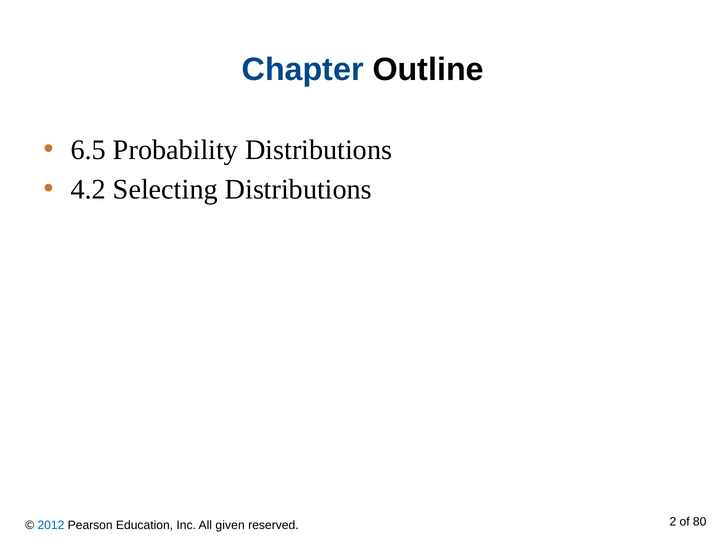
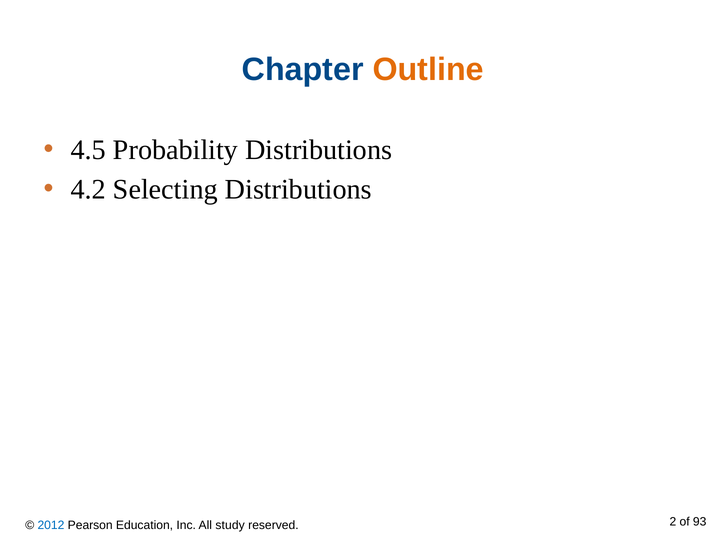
Outline colour: black -> orange
6.5: 6.5 -> 4.5
given: given -> study
80: 80 -> 93
